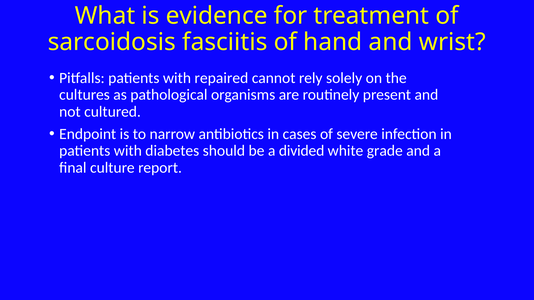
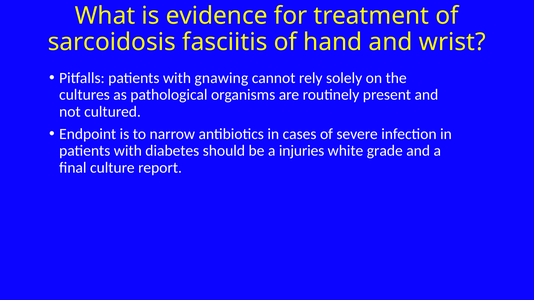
repaired: repaired -> gnawing
divided: divided -> injuries
